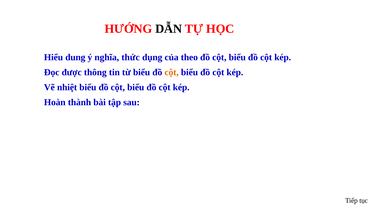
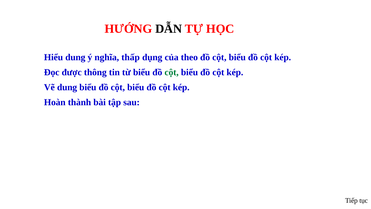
thức: thức -> thấp
cột at (172, 72) colour: orange -> green
Vẽ nhiệt: nhiệt -> dung
